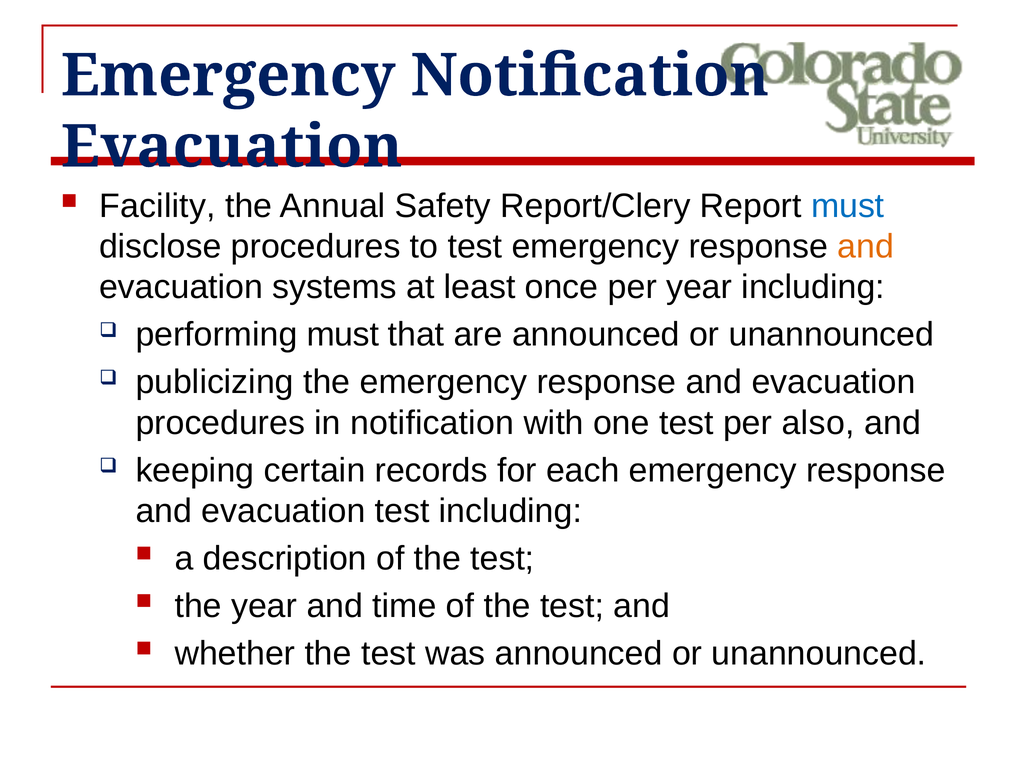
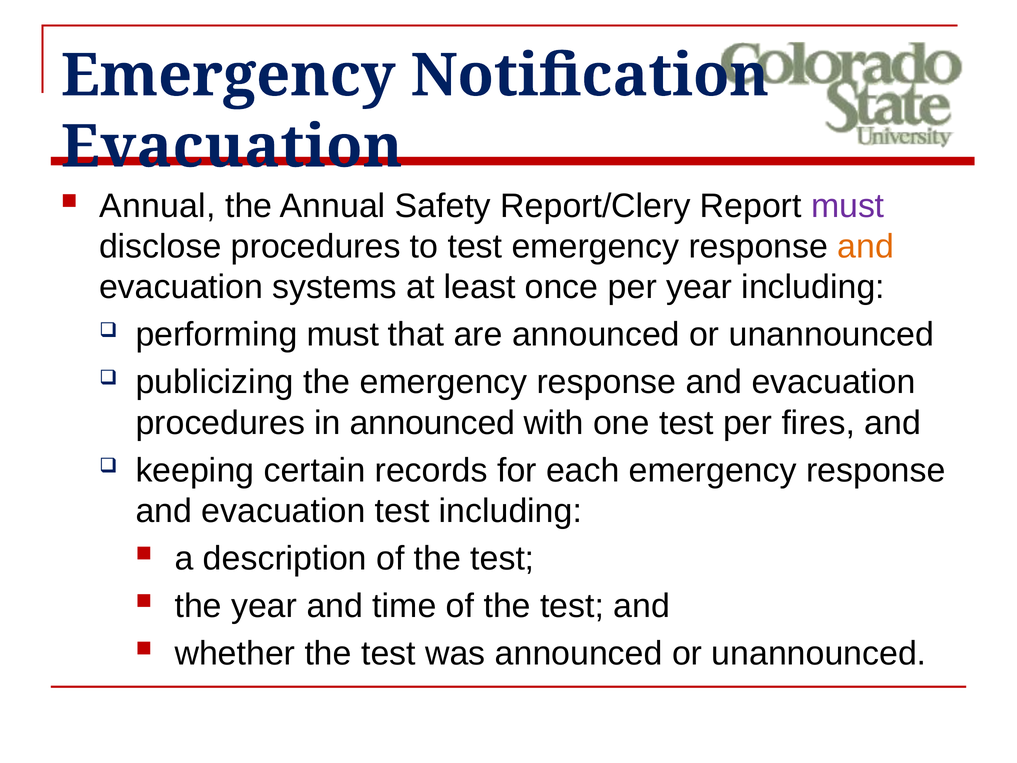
Facility at (157, 206): Facility -> Annual
must at (848, 206) colour: blue -> purple
in notification: notification -> announced
also: also -> fires
